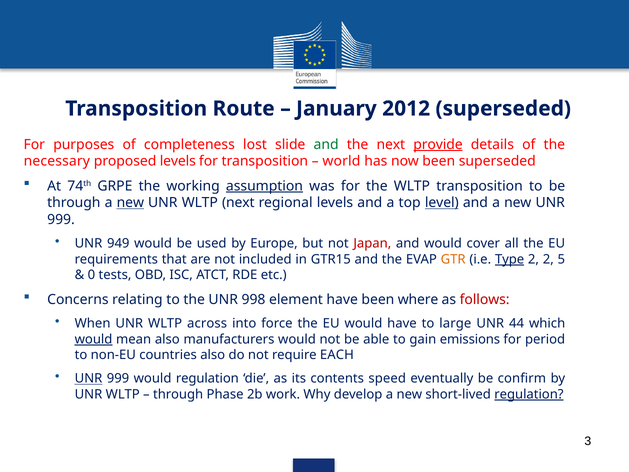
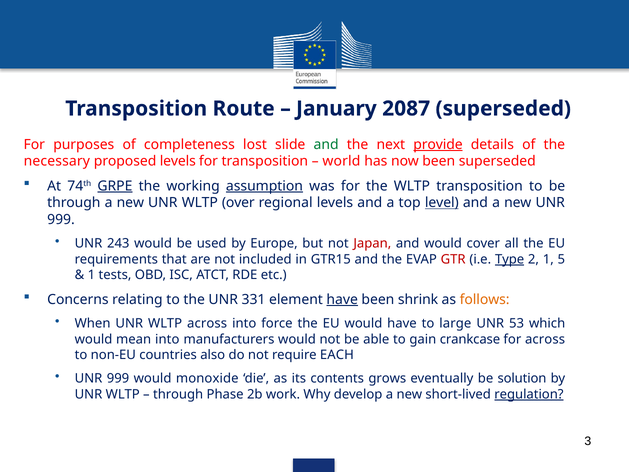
2012: 2012 -> 2087
GRPE underline: none -> present
new at (130, 203) underline: present -> none
WLTP next: next -> over
949: 949 -> 243
GTR colour: orange -> red
2 2: 2 -> 1
0 at (91, 275): 0 -> 1
998: 998 -> 331
have at (342, 299) underline: none -> present
where: where -> shrink
follows colour: red -> orange
44: 44 -> 53
would at (94, 339) underline: present -> none
mean also: also -> into
emissions: emissions -> crankcase
for period: period -> across
UNR at (89, 378) underline: present -> none
would regulation: regulation -> monoxide
speed: speed -> grows
confirm: confirm -> solution
